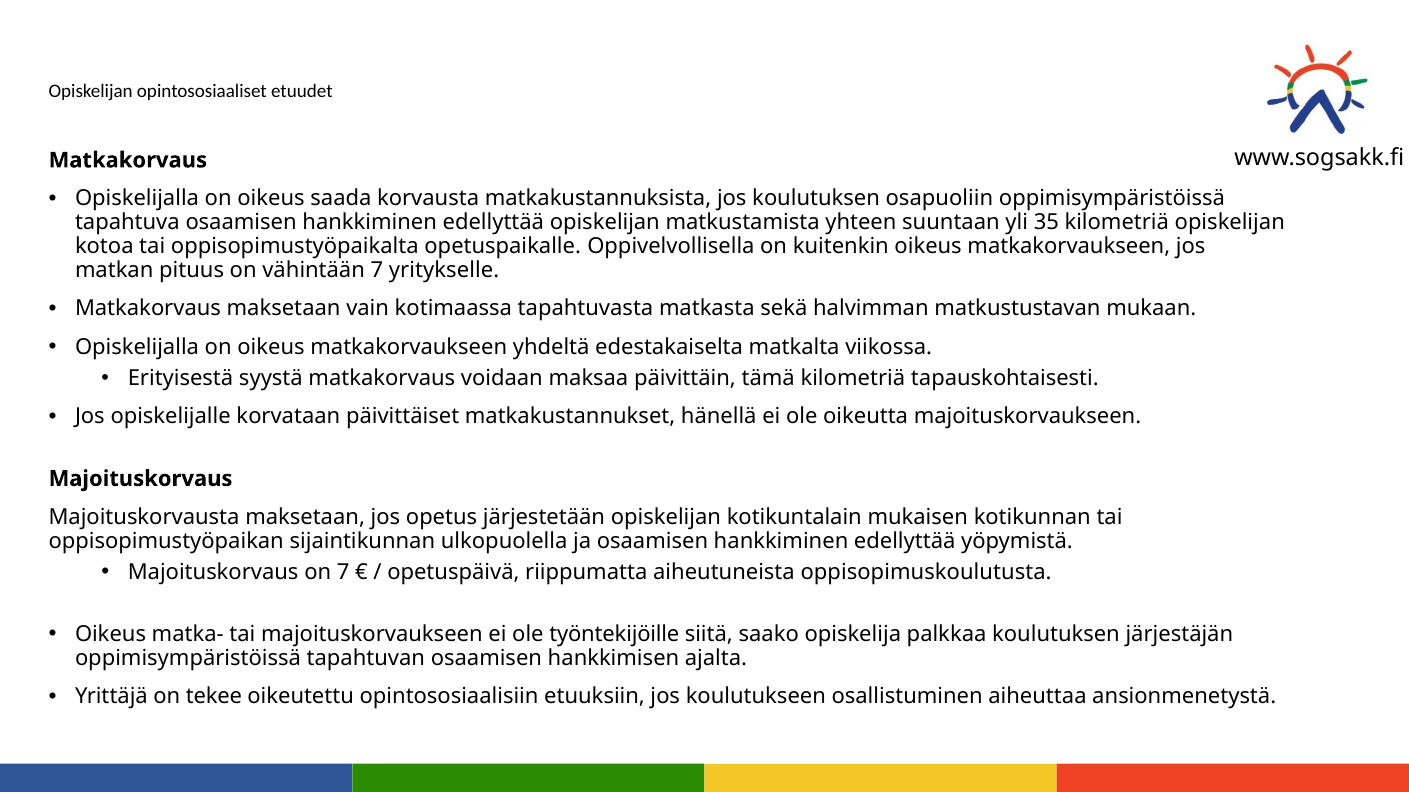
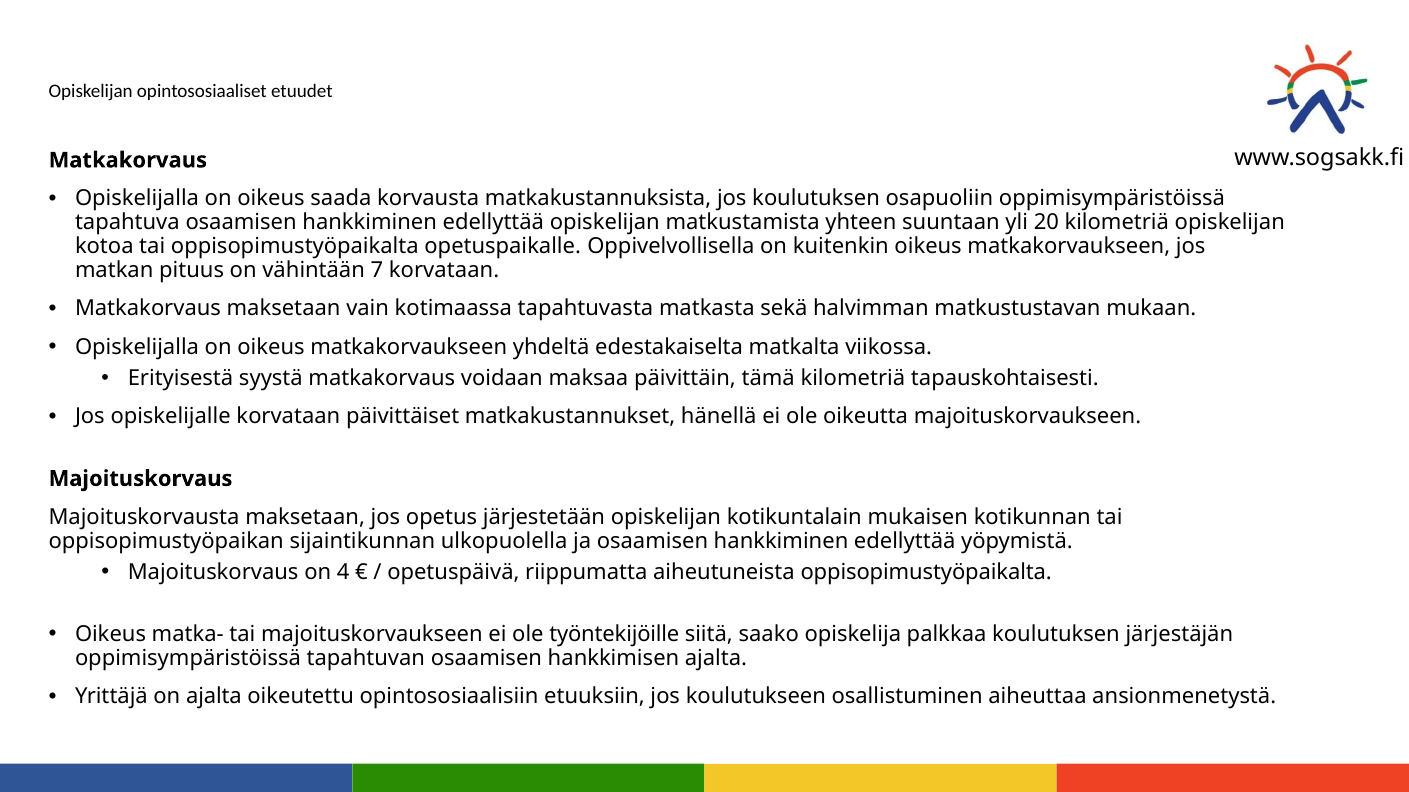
35: 35 -> 20
7 yritykselle: yritykselle -> korvataan
on 7: 7 -> 4
aiheutuneista oppisopimuskoulutusta: oppisopimuskoulutusta -> oppisopimustyöpaikalta
on tekee: tekee -> ajalta
